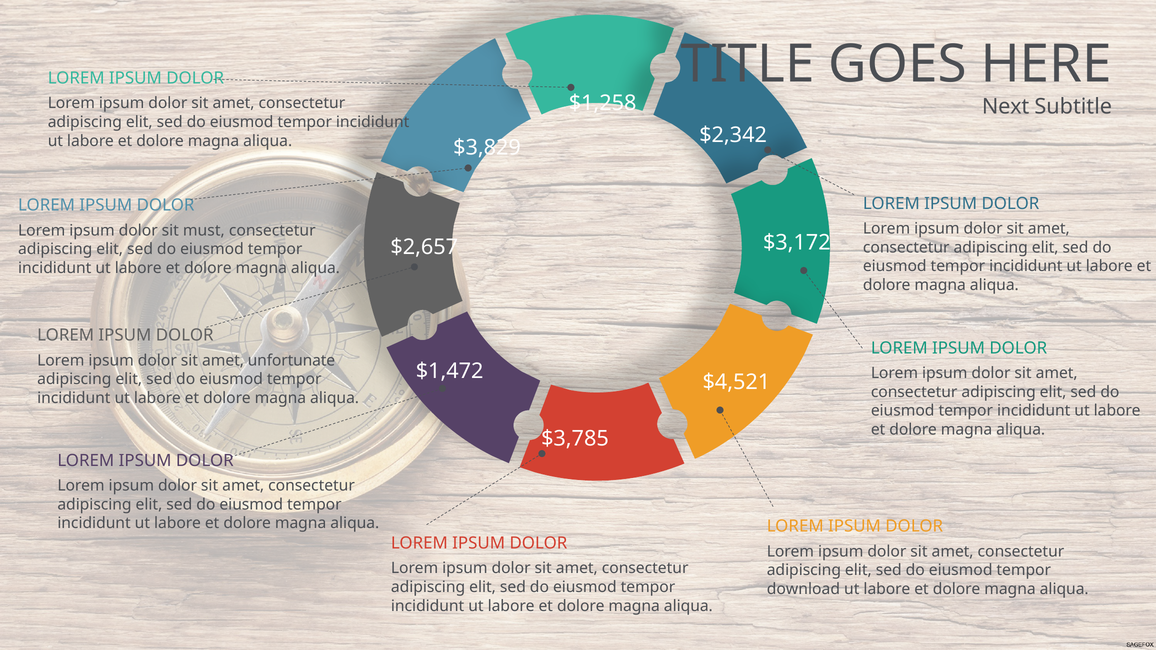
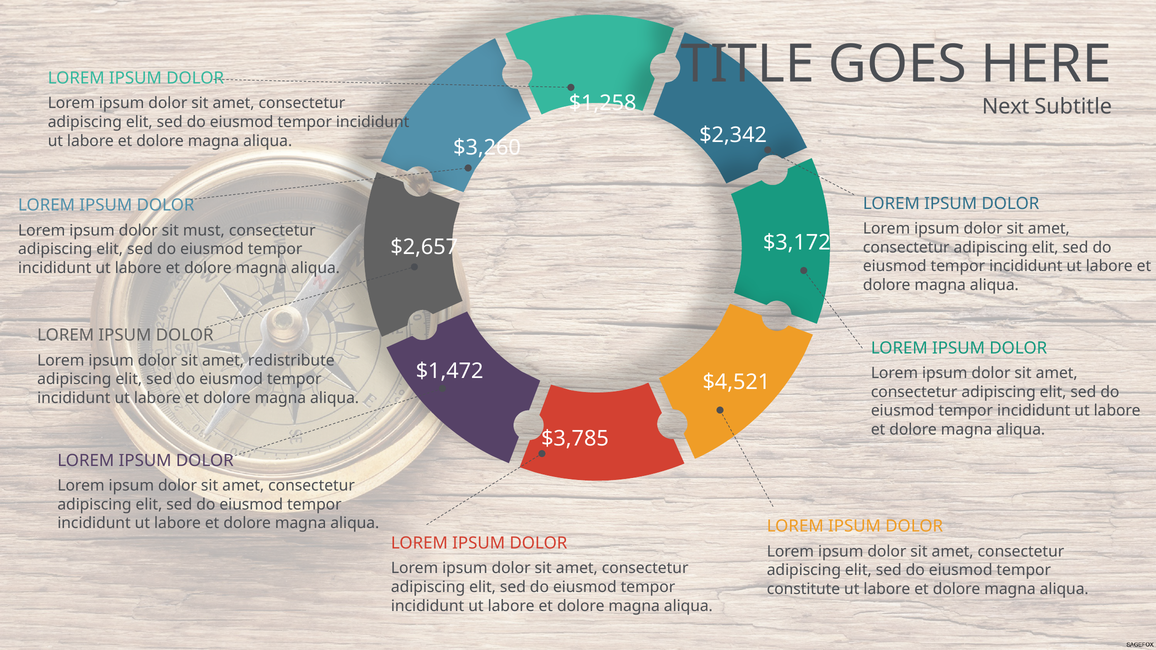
$3,829: $3,829 -> $3,260
unfortunate: unfortunate -> redistribute
download: download -> constitute
